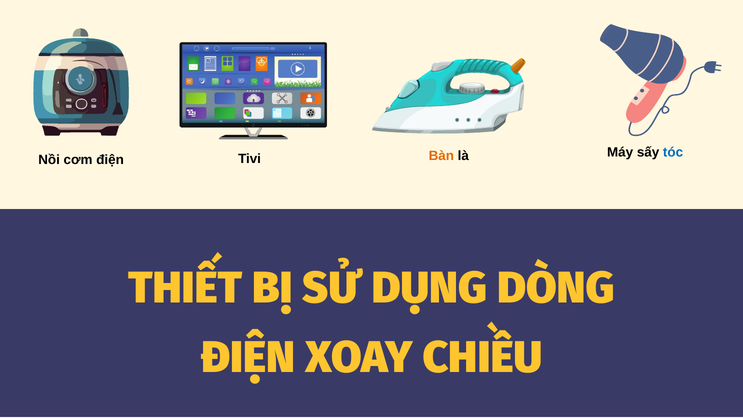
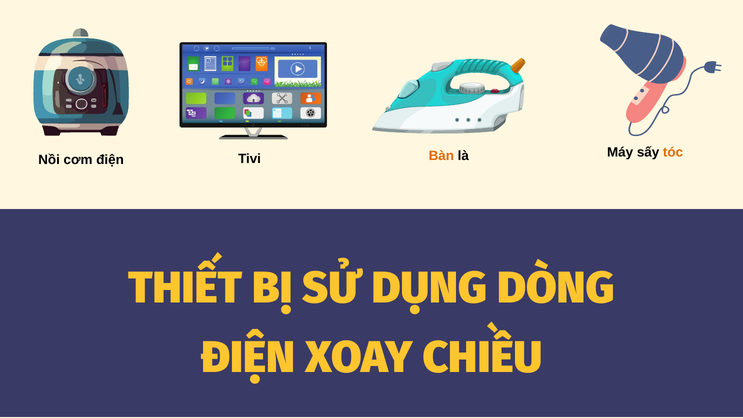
tóc colour: blue -> orange
